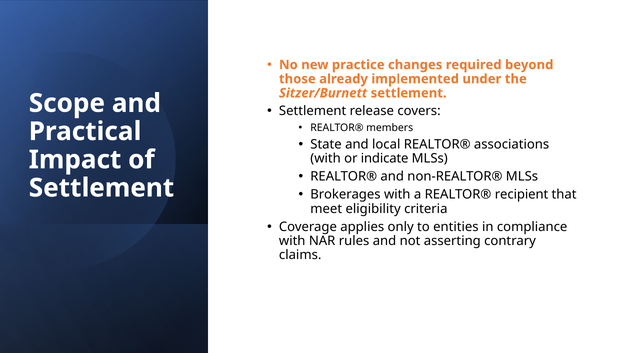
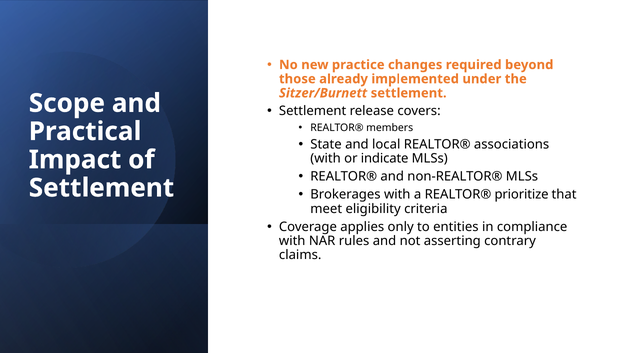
recipient: recipient -> prioritize
